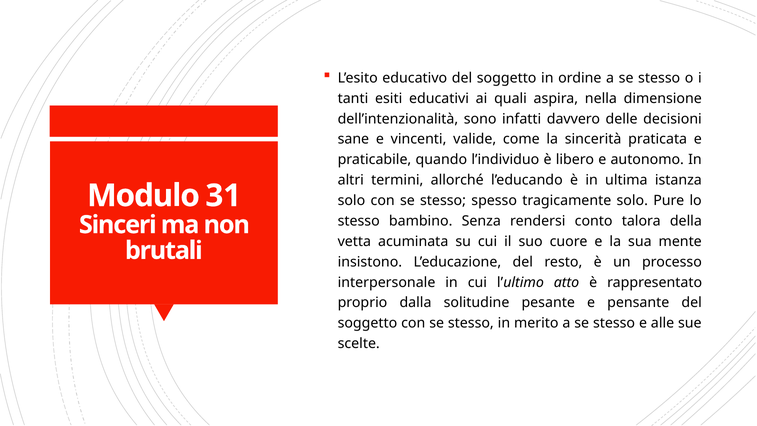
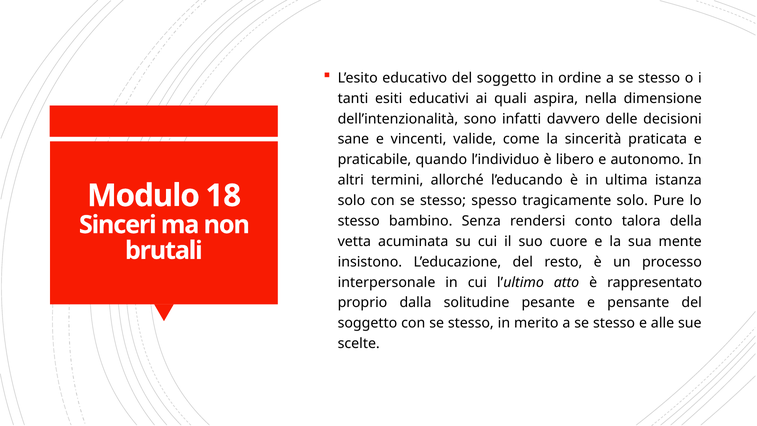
31: 31 -> 18
